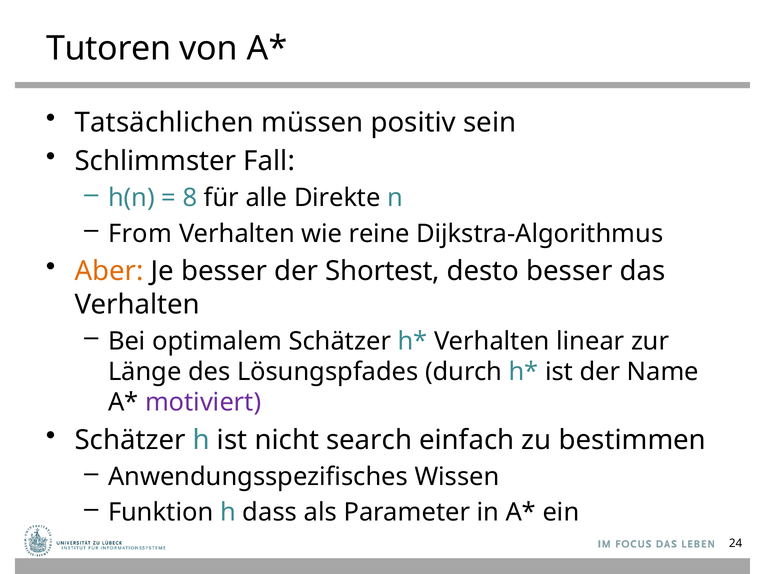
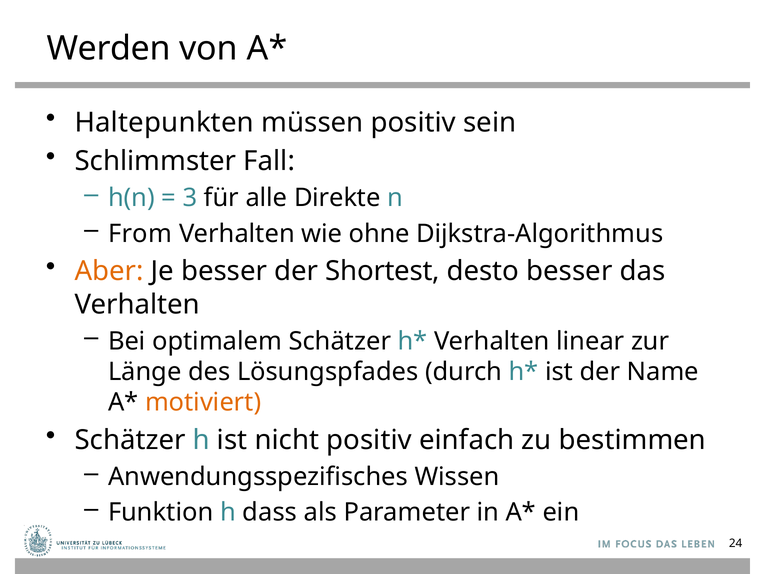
Tutoren: Tutoren -> Werden
Tatsächlichen: Tatsächlichen -> Haltepunkten
8: 8 -> 3
reine: reine -> ohne
motiviert colour: purple -> orange
nicht search: search -> positiv
